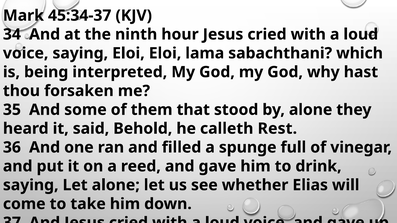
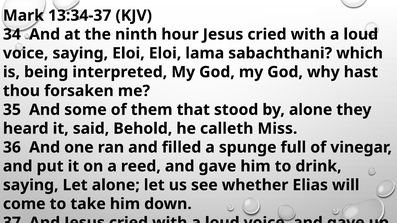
45:34-37: 45:34-37 -> 13:34-37
Rest: Rest -> Miss
